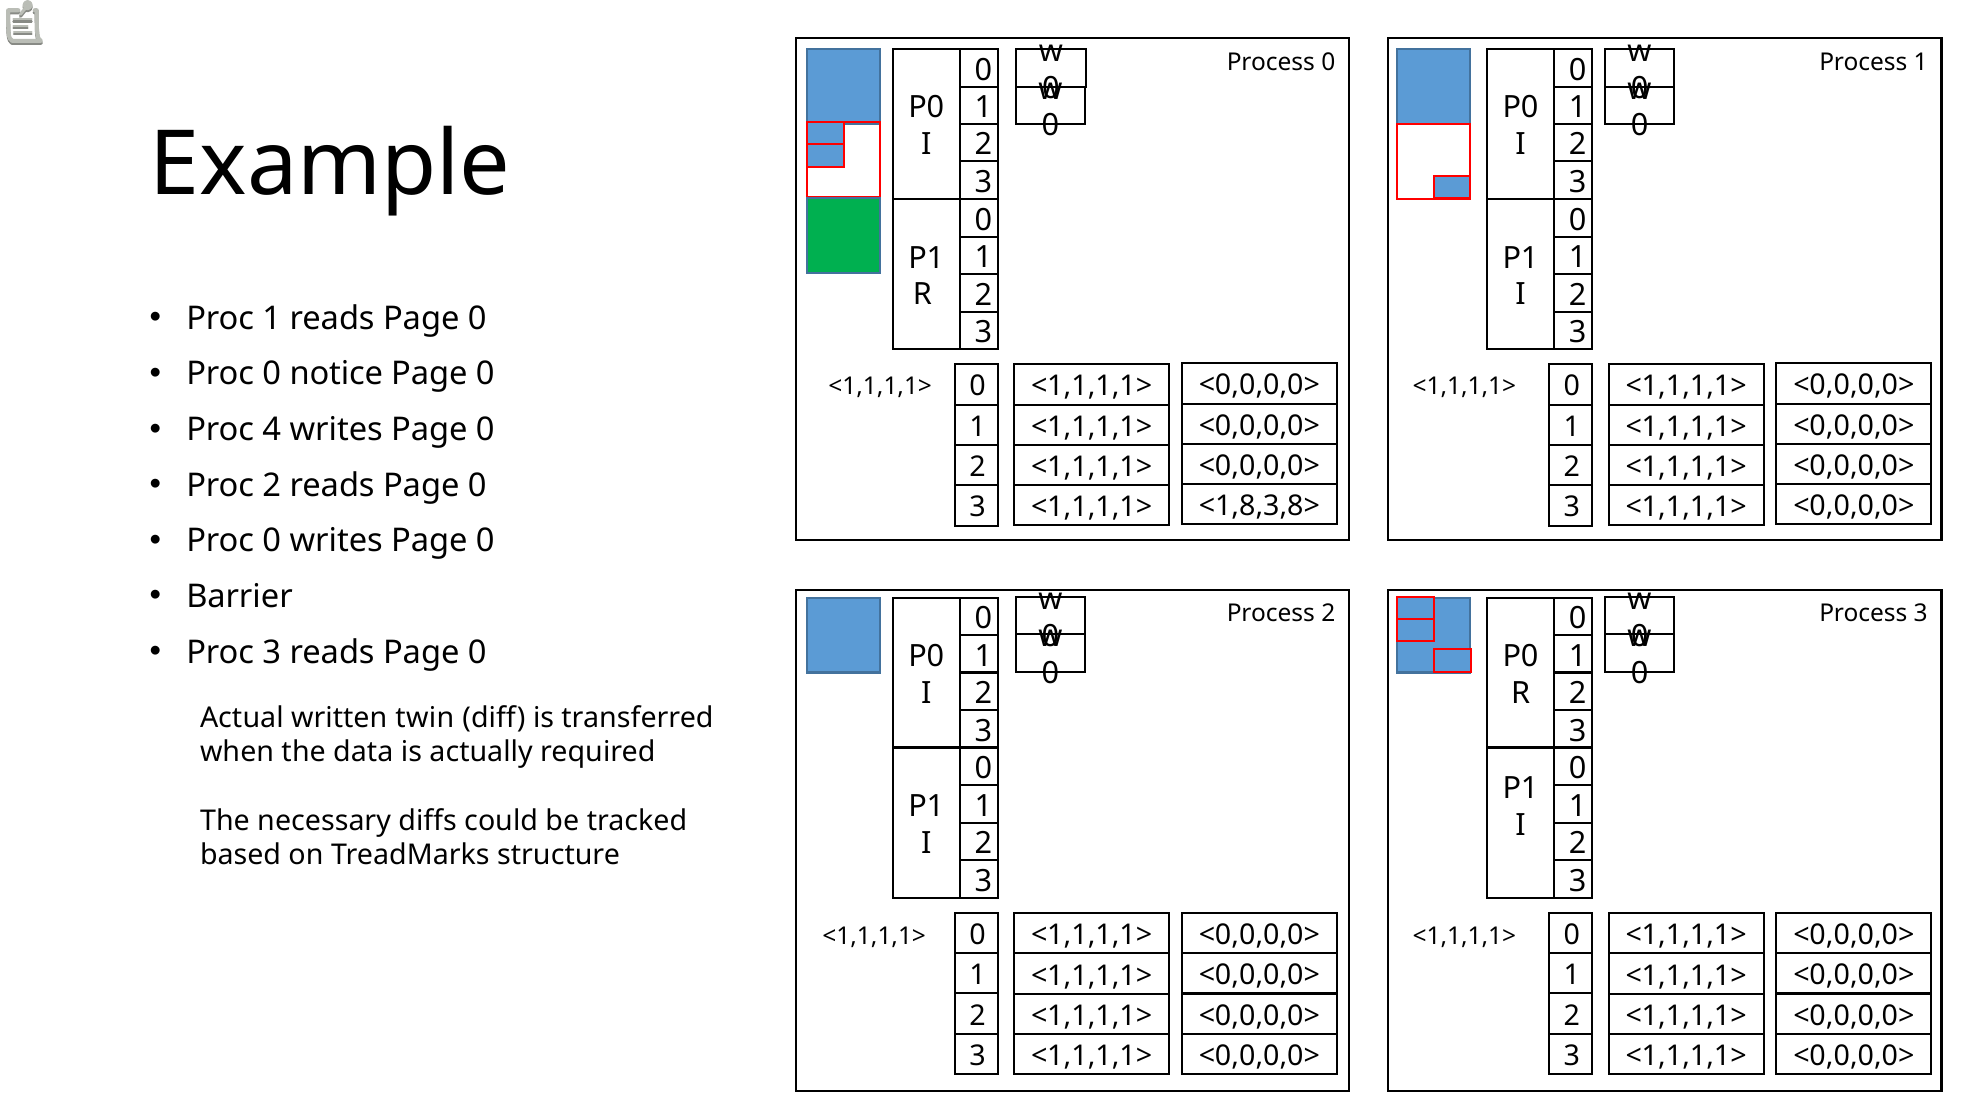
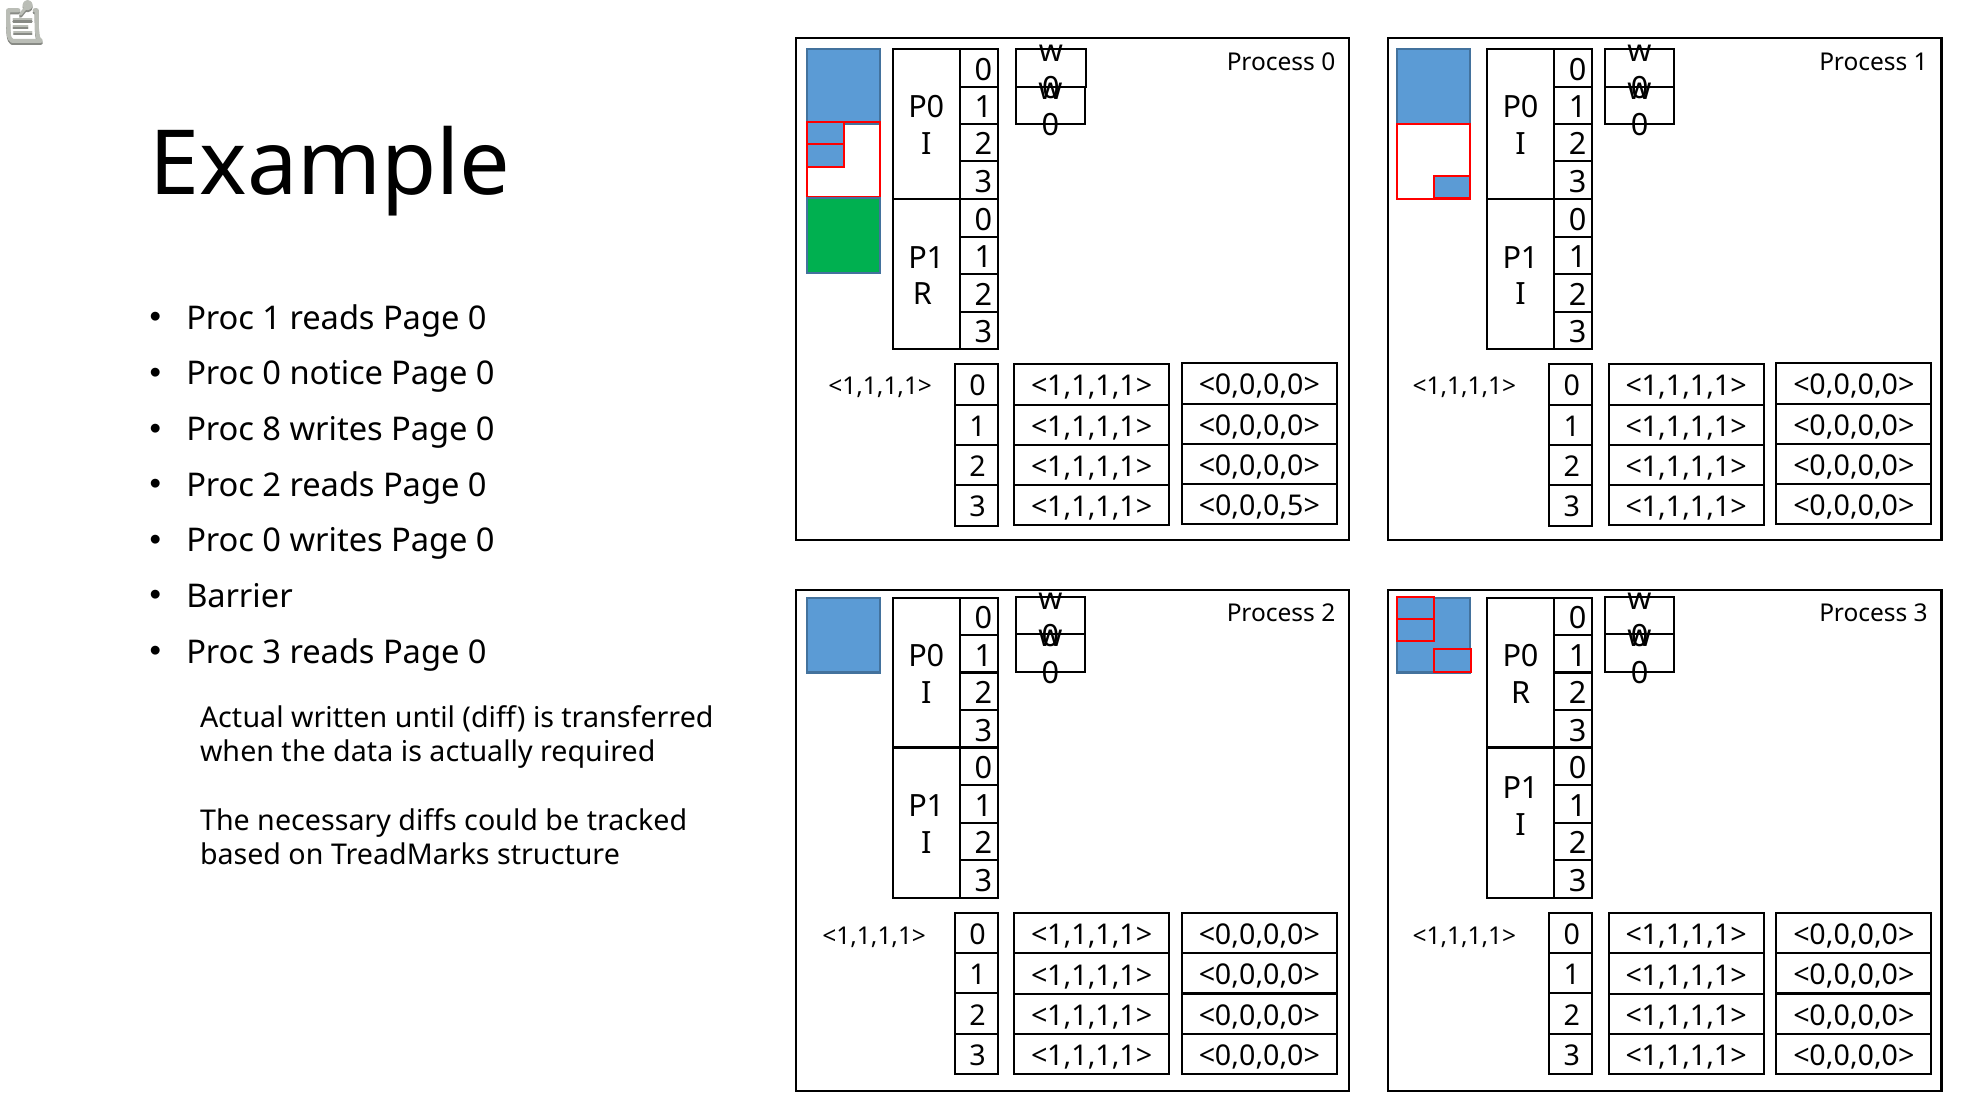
4: 4 -> 8
<1,8,3,8>: <1,8,3,8> -> <0,0,0,5>
twin: twin -> until
